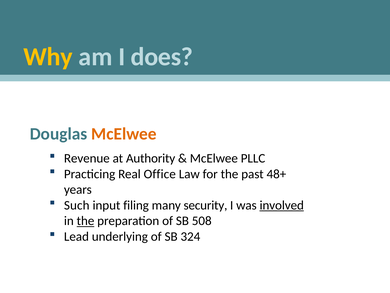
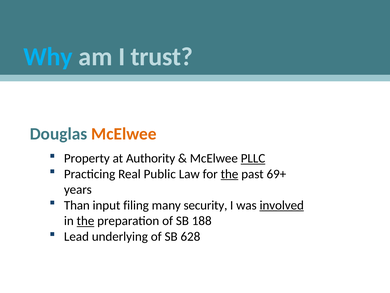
Why colour: yellow -> light blue
does: does -> trust
Revenue: Revenue -> Property
PLLC underline: none -> present
Office: Office -> Public
the at (230, 174) underline: none -> present
48+: 48+ -> 69+
Such: Such -> Than
508: 508 -> 188
324: 324 -> 628
